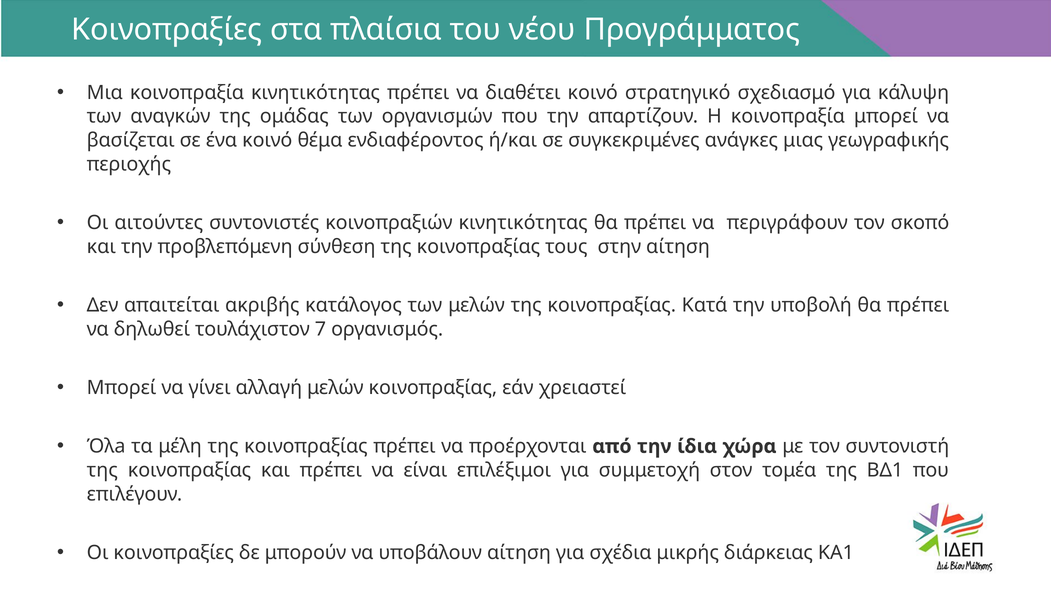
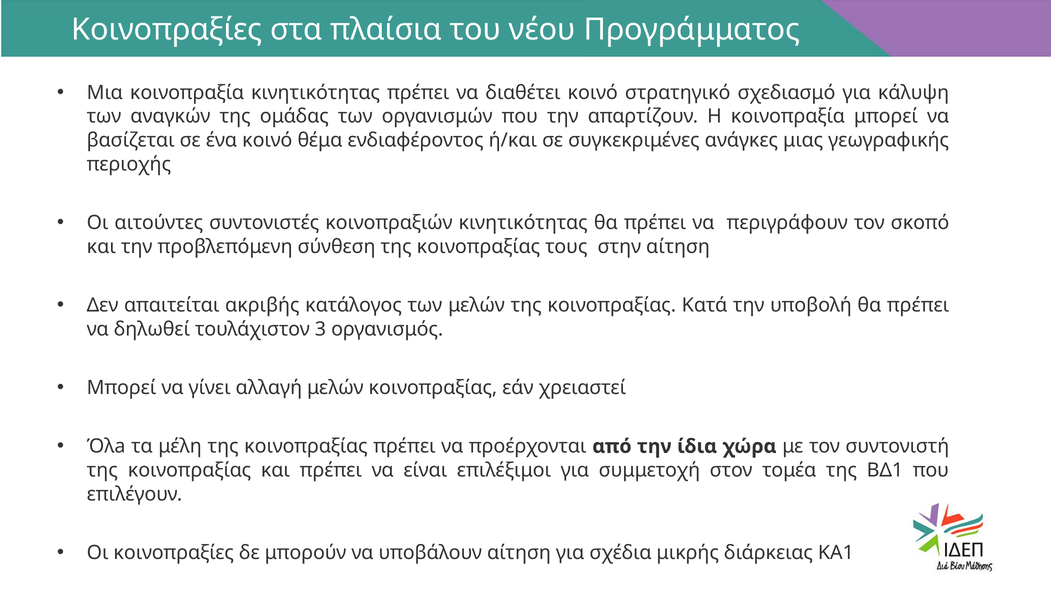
7: 7 -> 3
